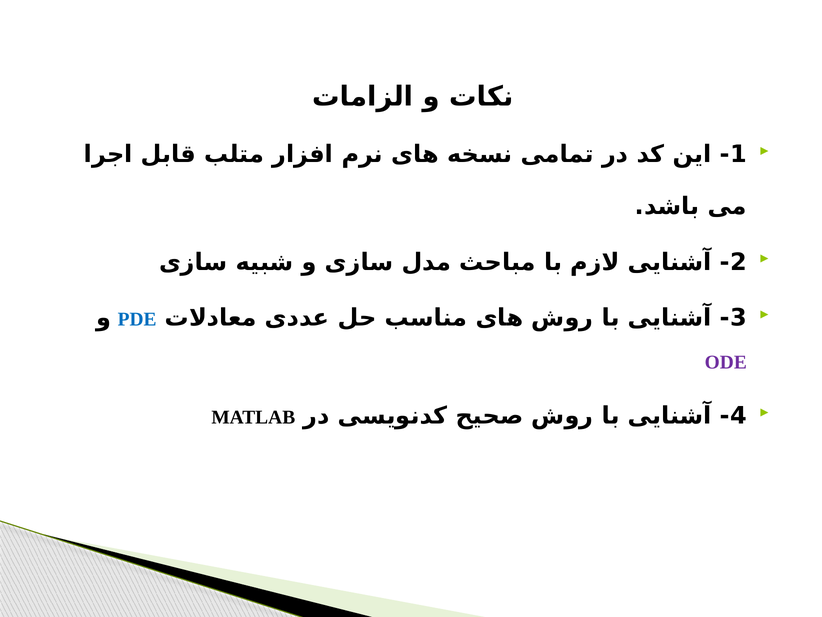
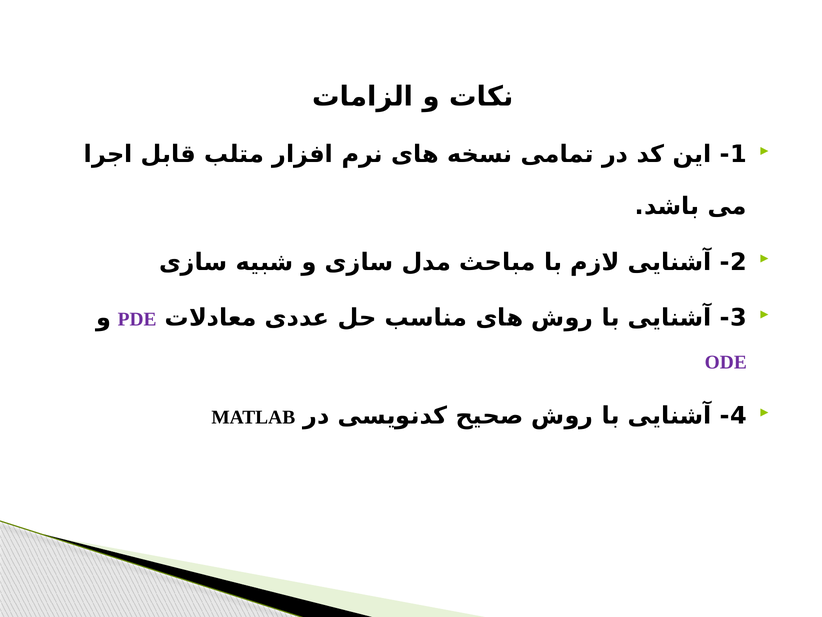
PDE colour: blue -> purple
